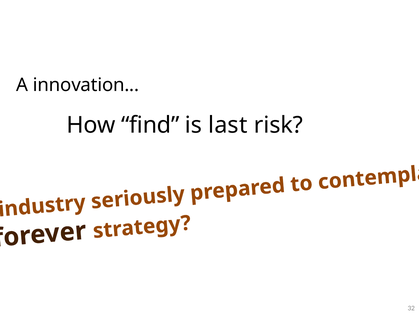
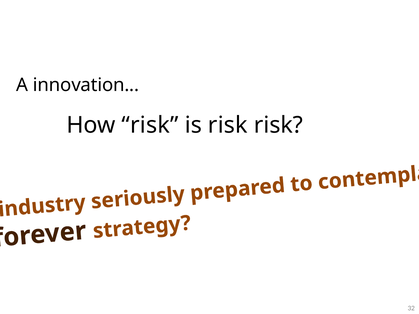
How find: find -> risk
is last: last -> risk
